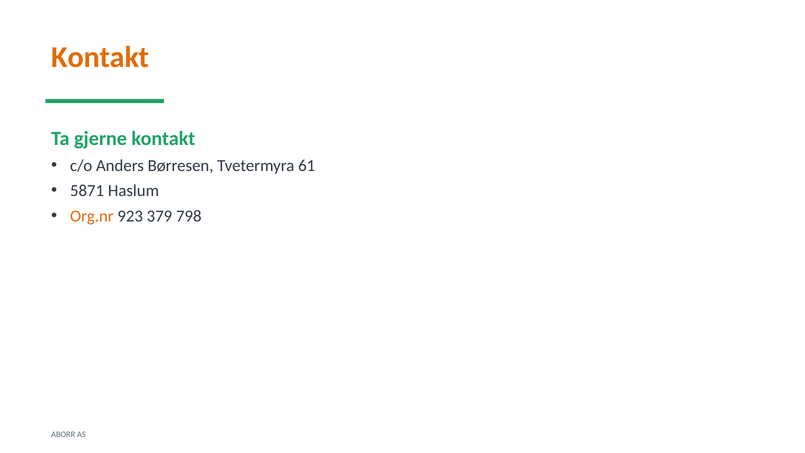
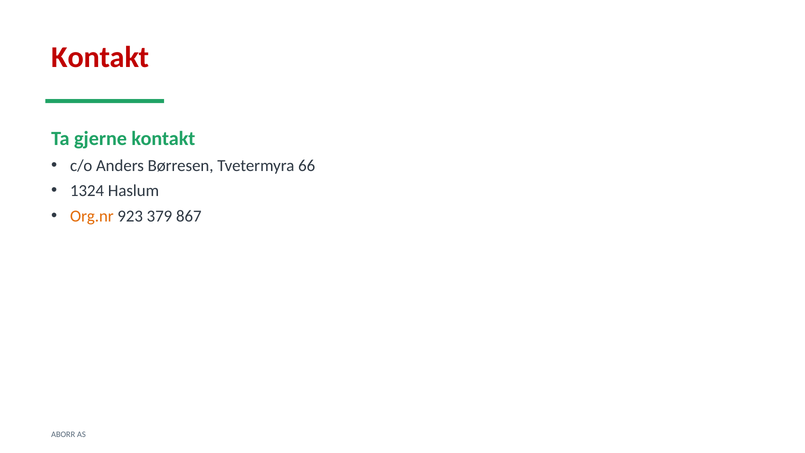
Kontakt at (100, 57) colour: orange -> red
61: 61 -> 66
5871: 5871 -> 1324
798: 798 -> 867
